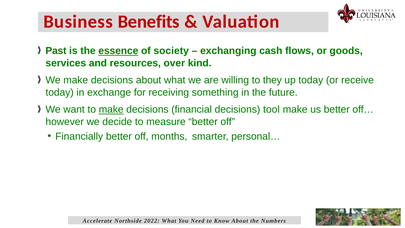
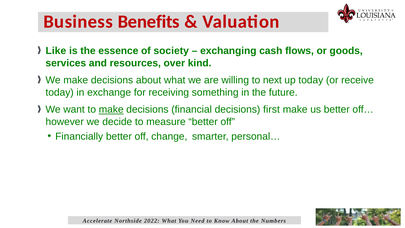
Past: Past -> Like
essence underline: present -> none
they: they -> next
tool: tool -> first
months: months -> change
